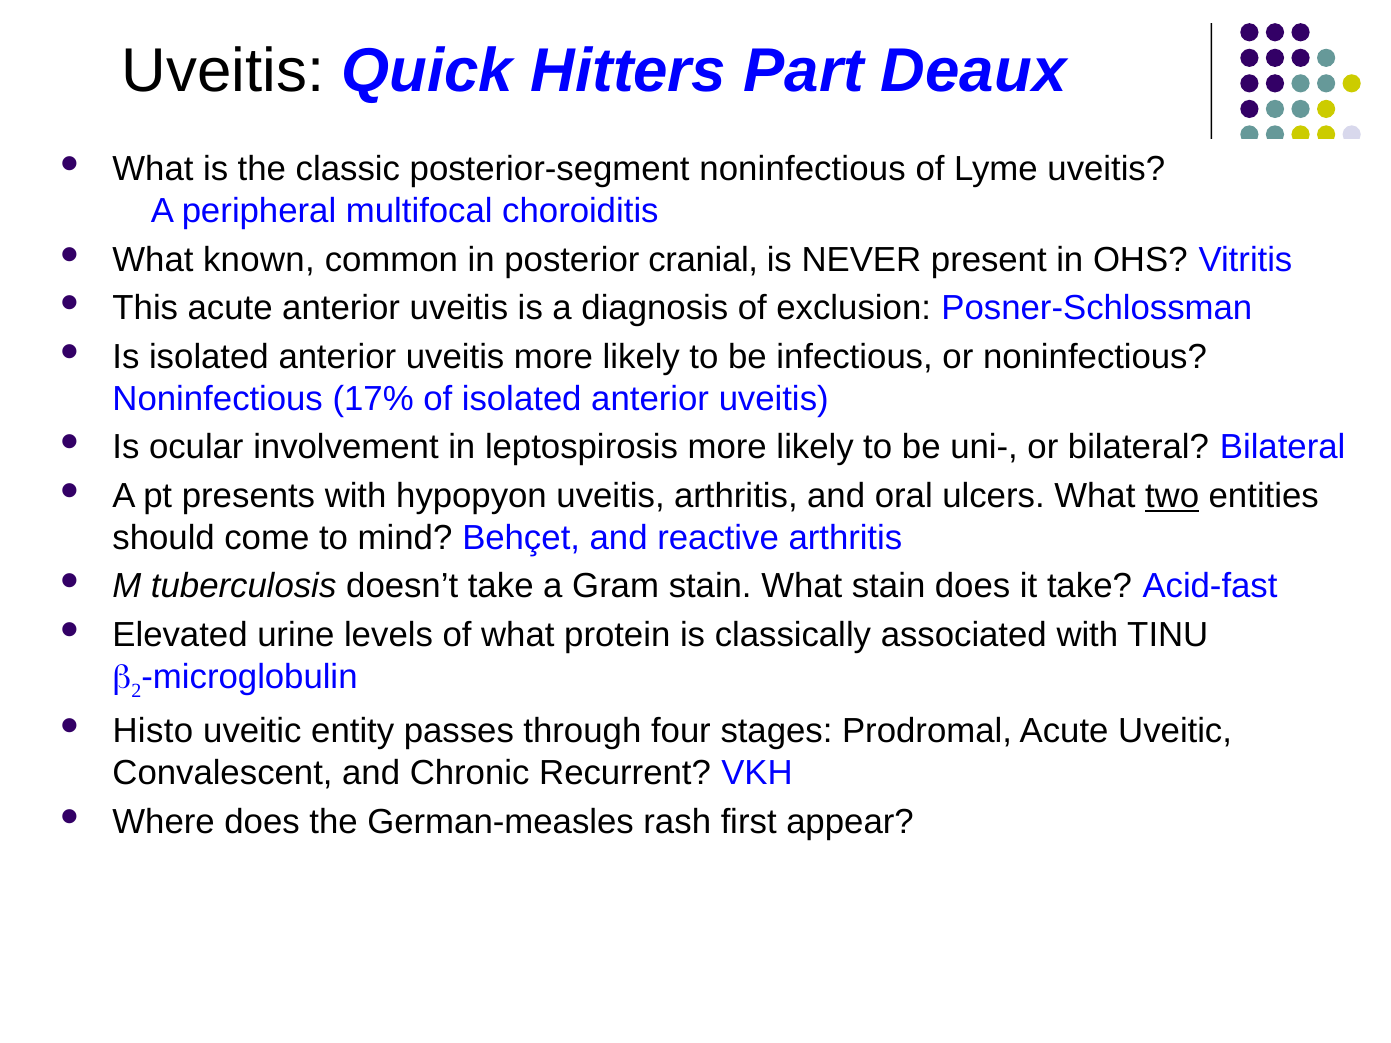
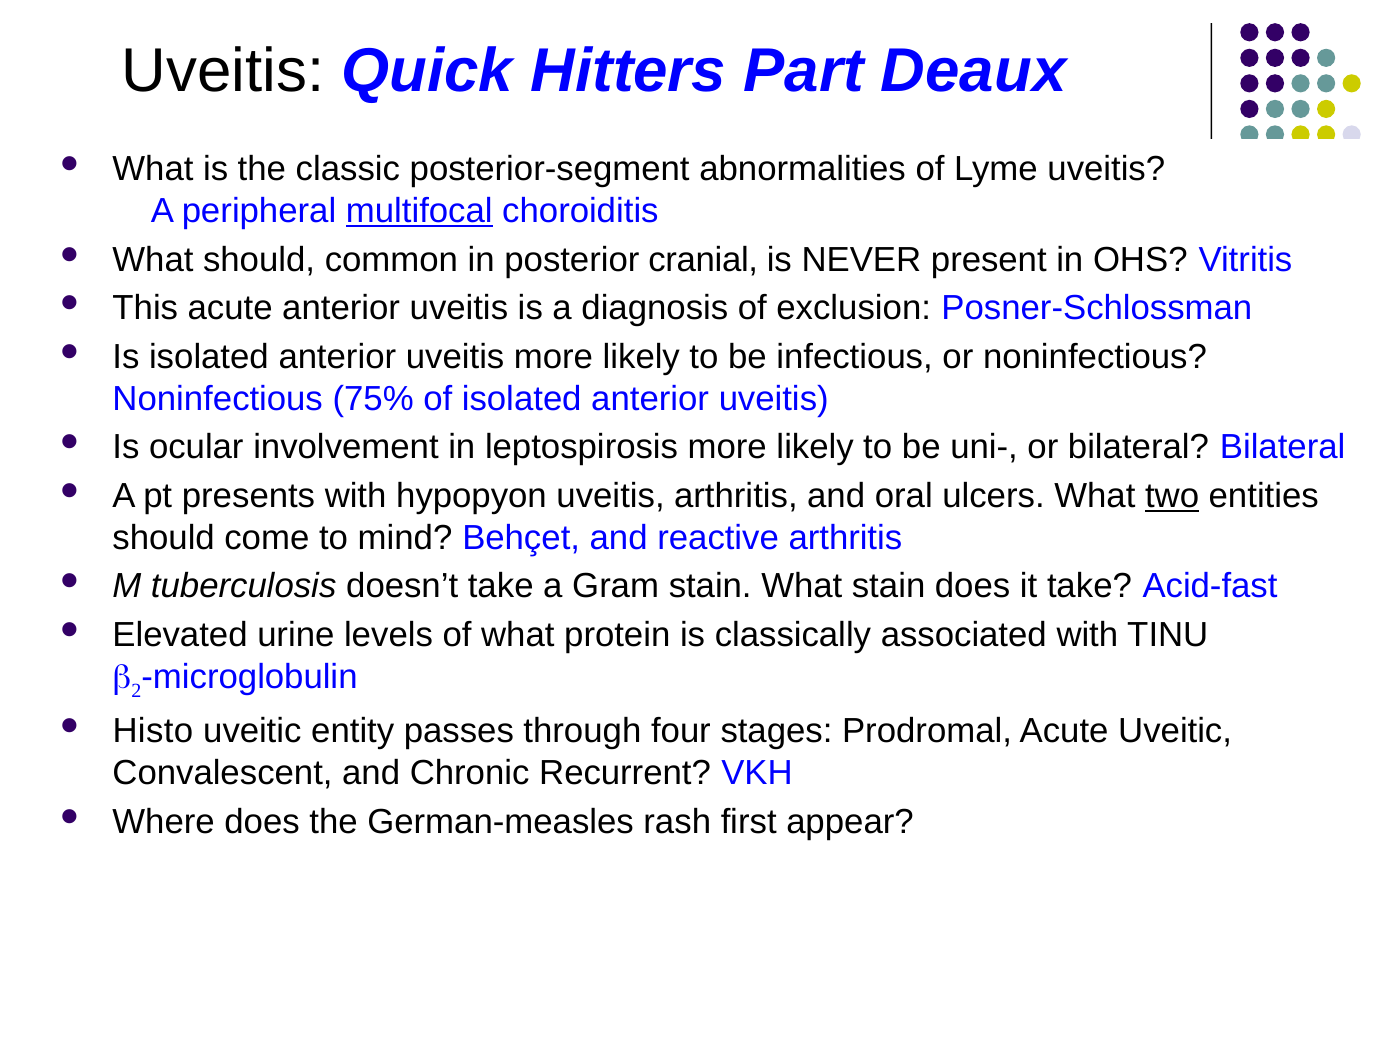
posterior-segment noninfectious: noninfectious -> abnormalities
multifocal underline: none -> present
What known: known -> should
17%: 17% -> 75%
